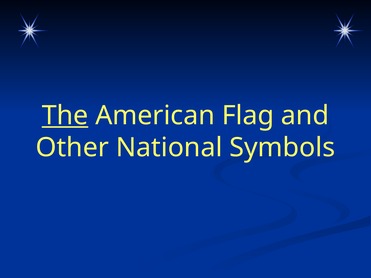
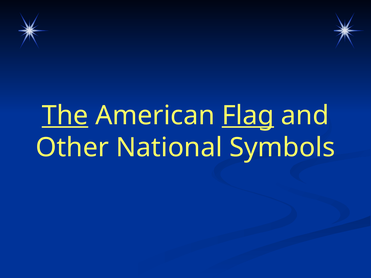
Flag underline: none -> present
